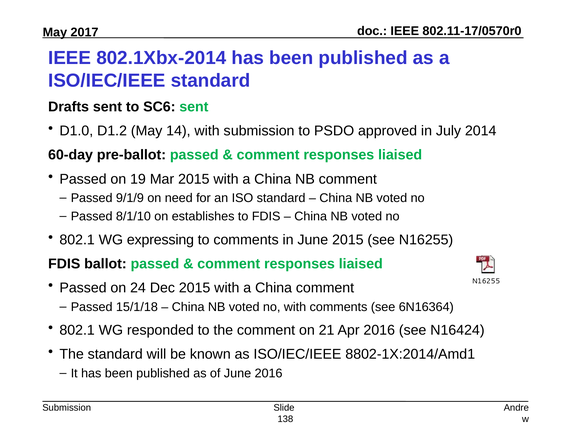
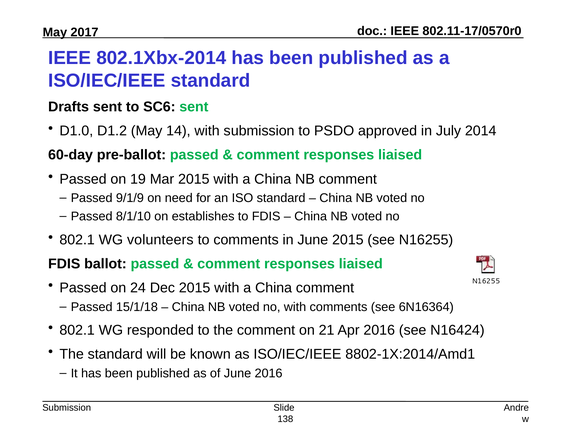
expressing: expressing -> volunteers
